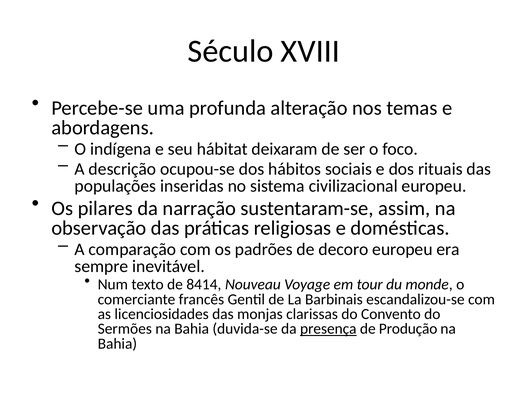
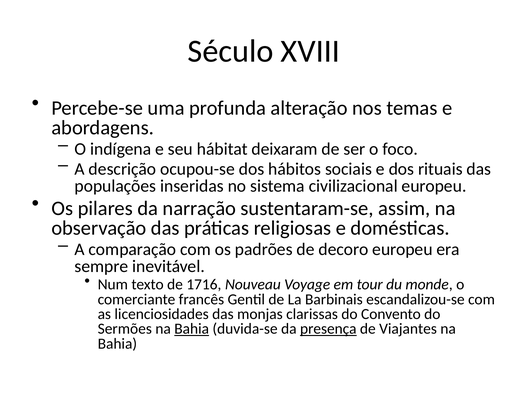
8414: 8414 -> 1716
Bahia at (192, 329) underline: none -> present
Produção: Produção -> Viajantes
